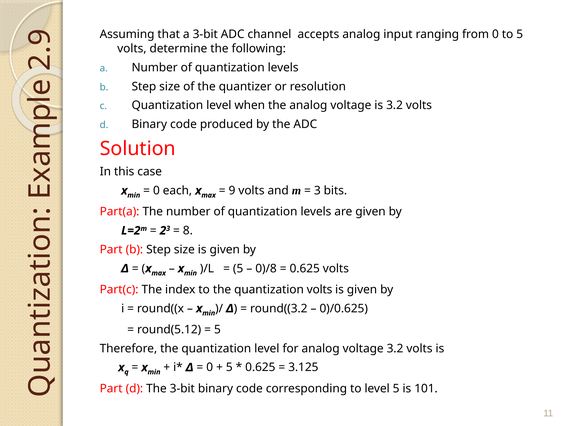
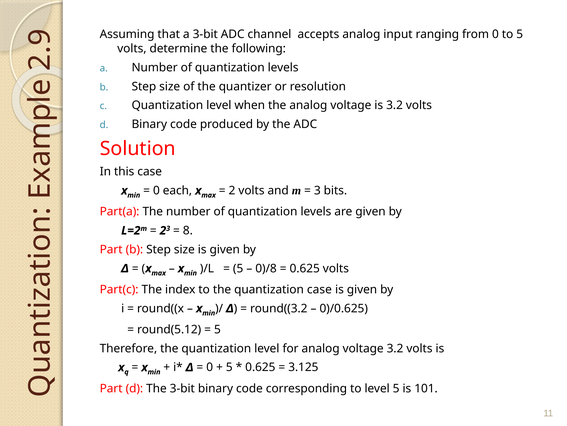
9 at (232, 190): 9 -> 2
quantization volts: volts -> case
